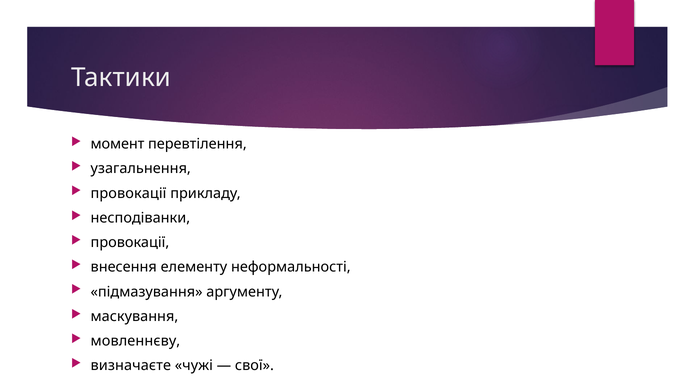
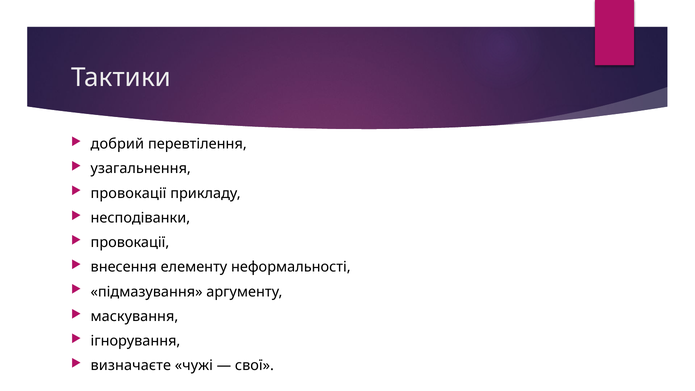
момент: момент -> добрий
мовленнєву: мовленнєву -> ігнорування
